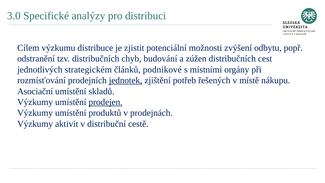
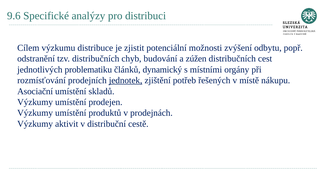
3.0: 3.0 -> 9.6
strategickém: strategickém -> problematiku
podnikové: podnikové -> dynamický
prodejen underline: present -> none
